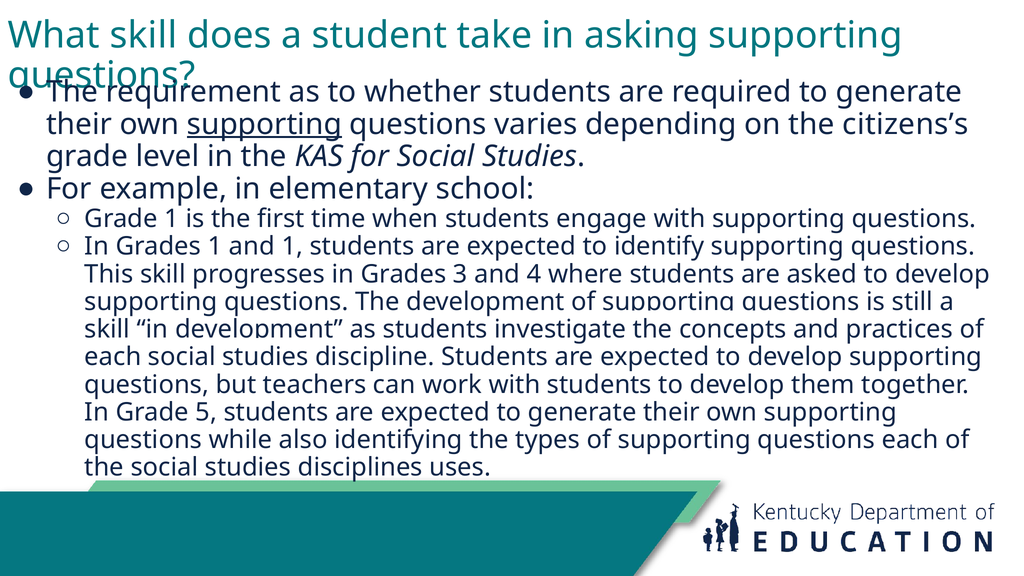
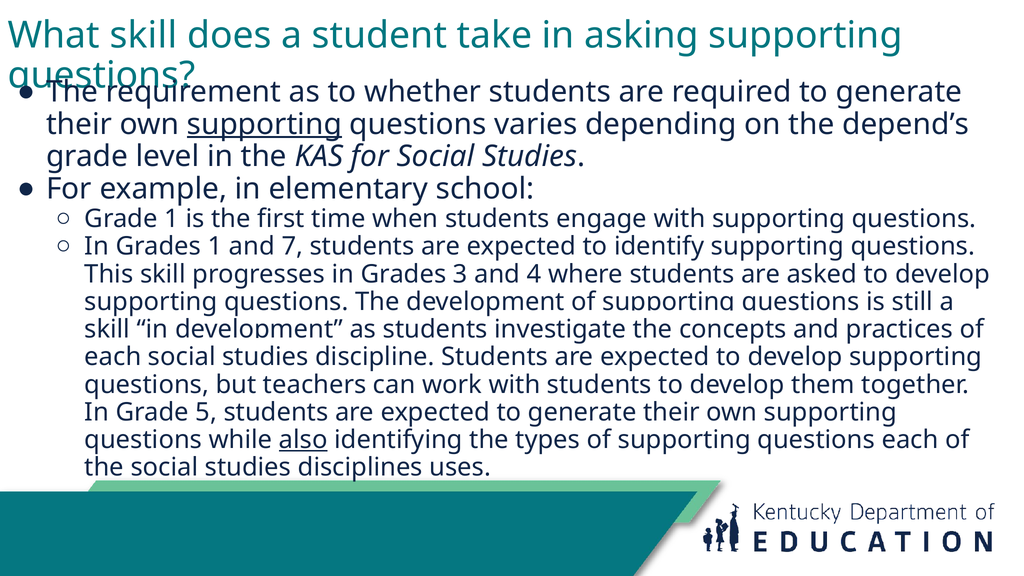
citizens’s: citizens’s -> depend’s
and 1: 1 -> 7
also underline: none -> present
